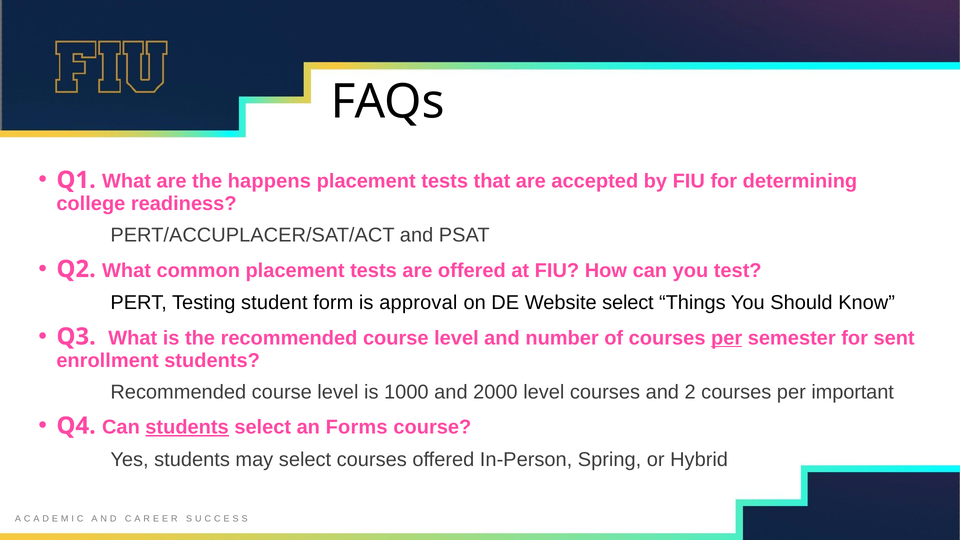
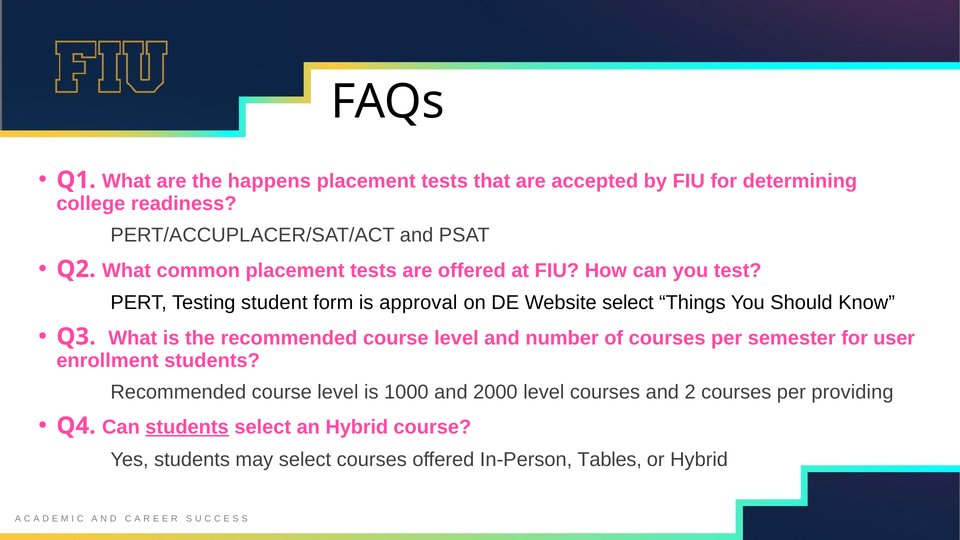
per at (727, 338) underline: present -> none
sent: sent -> user
important: important -> providing
an Forms: Forms -> Hybrid
Spring: Spring -> Tables
